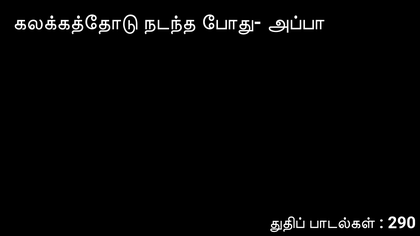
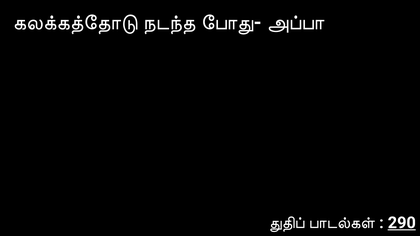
290 underline: none -> present
